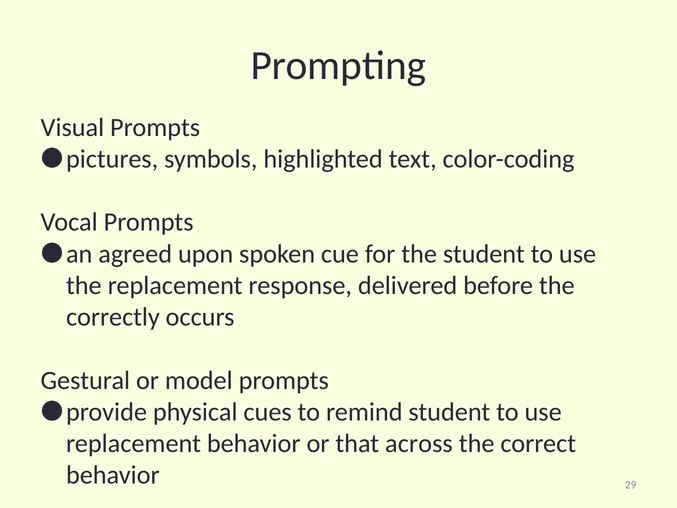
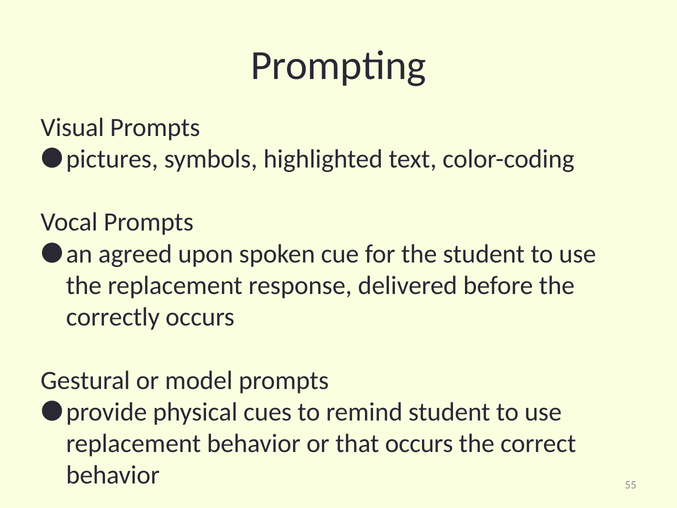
that across: across -> occurs
29: 29 -> 55
